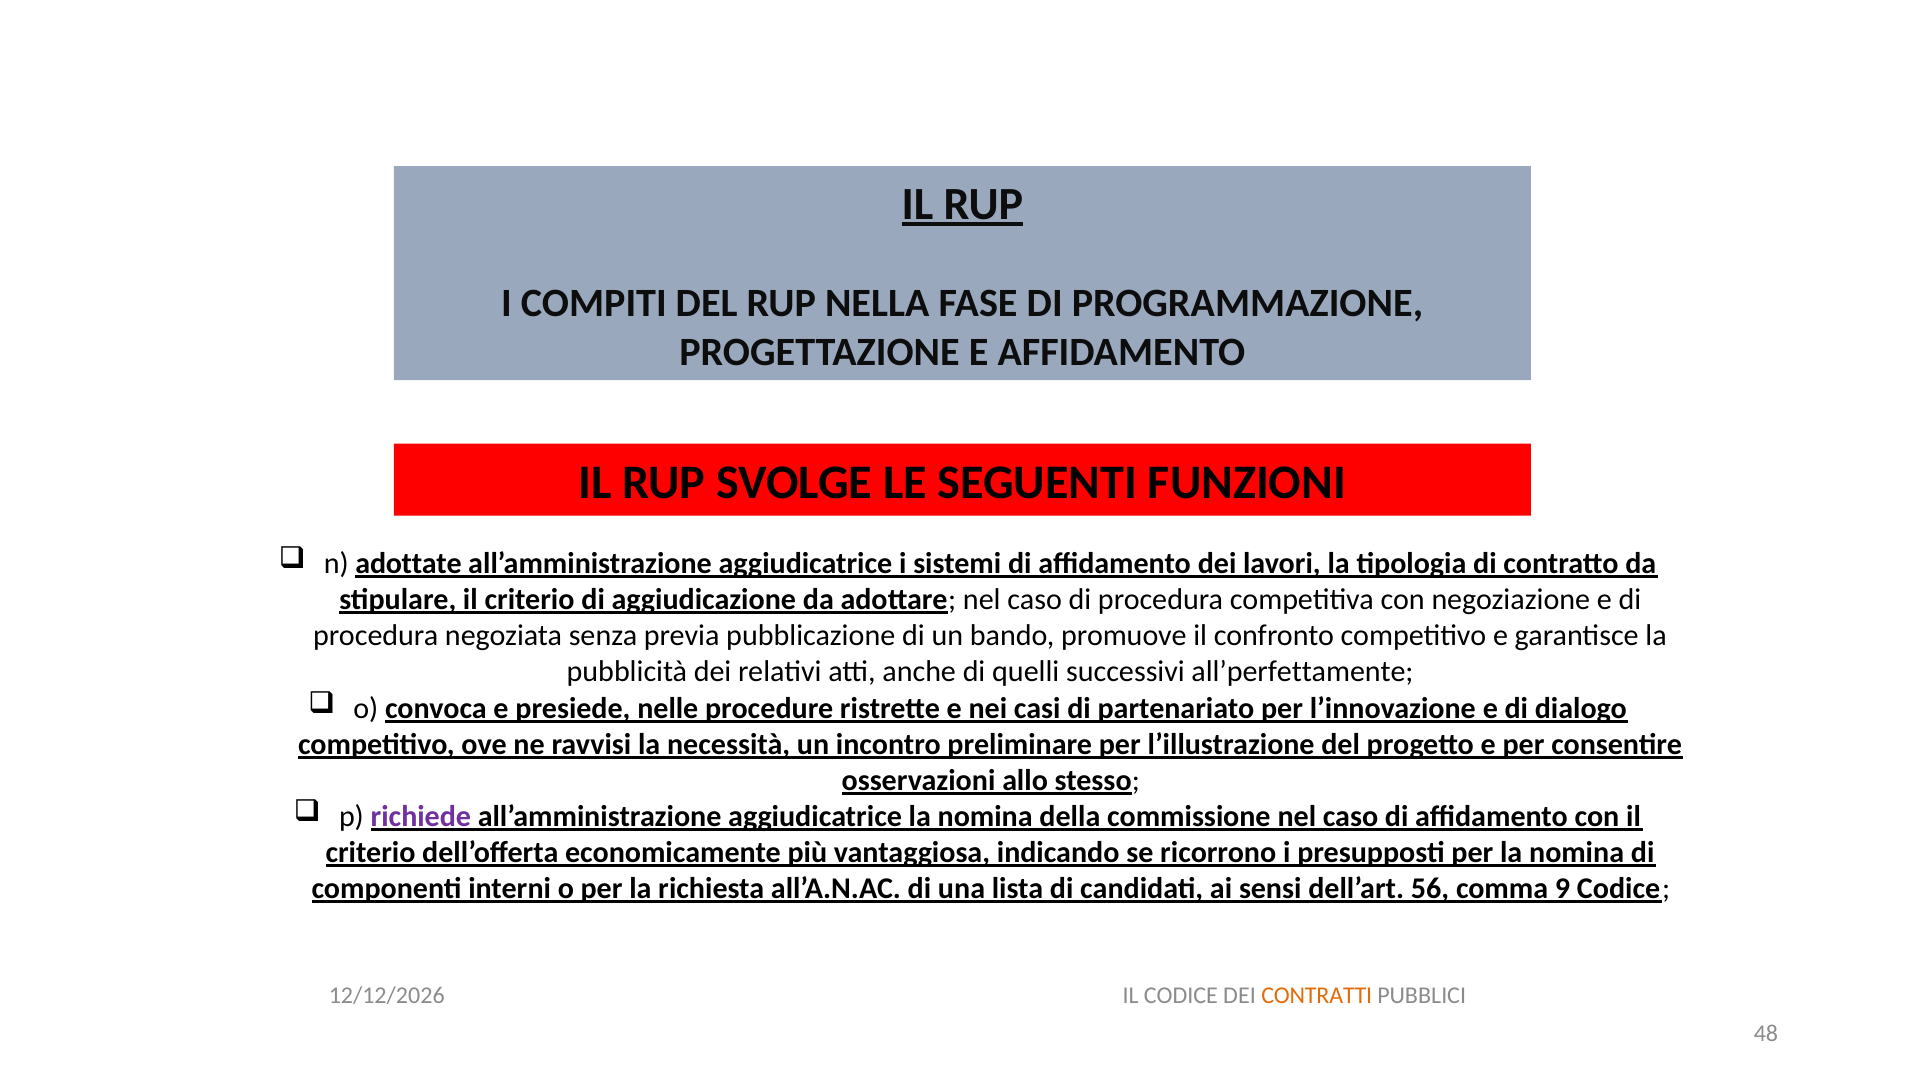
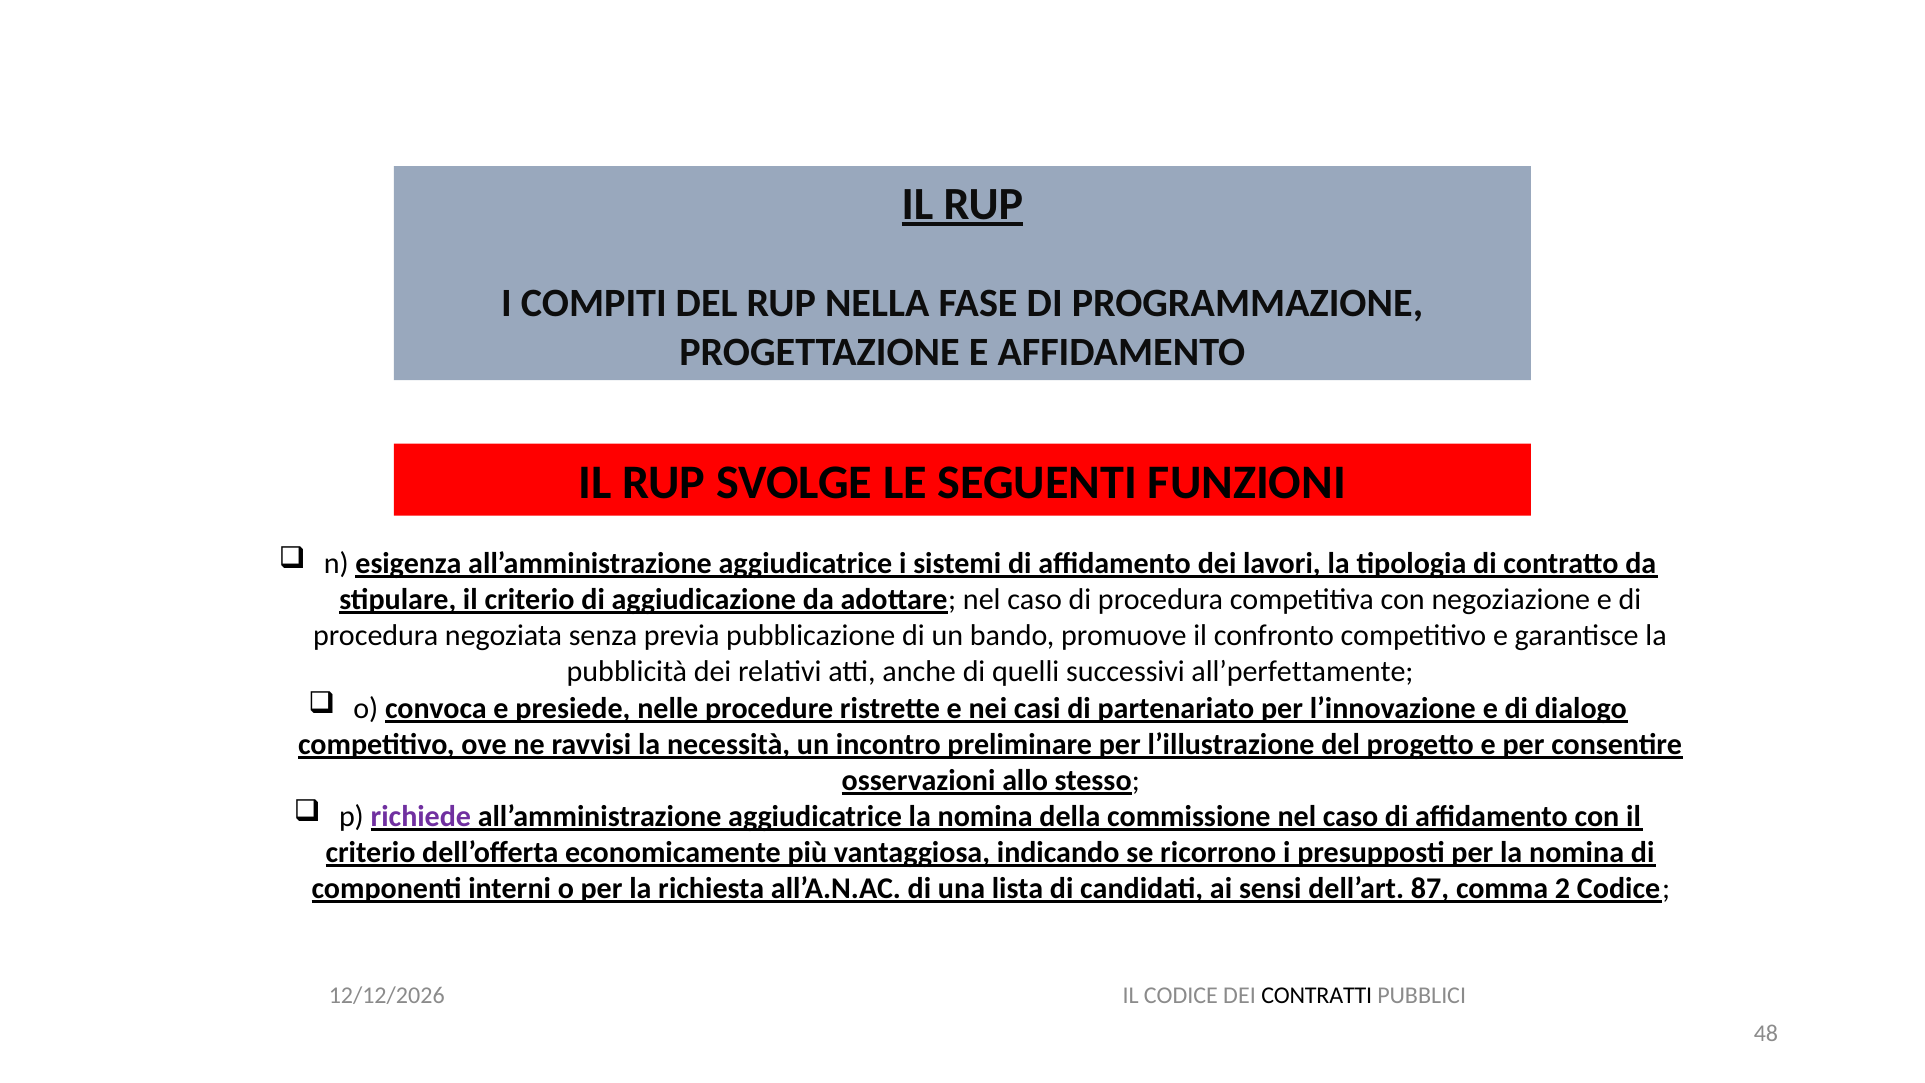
adottate: adottate -> esigenza
56: 56 -> 87
9: 9 -> 2
CONTRATTI colour: orange -> black
